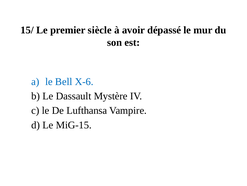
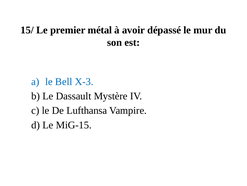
siècle: siècle -> métal
X-6: X-6 -> X-3
